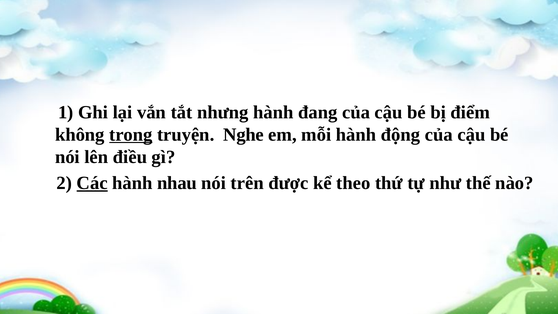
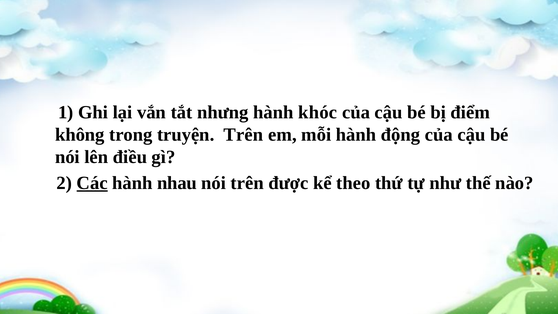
đang: đang -> khóc
trong underline: present -> none
truyện Nghe: Nghe -> Trên
